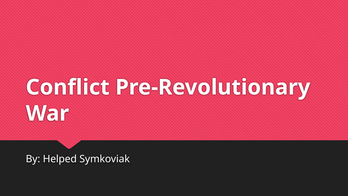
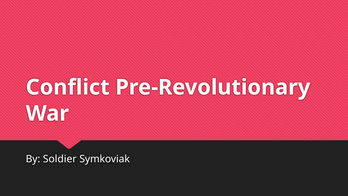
Helped: Helped -> Soldier
